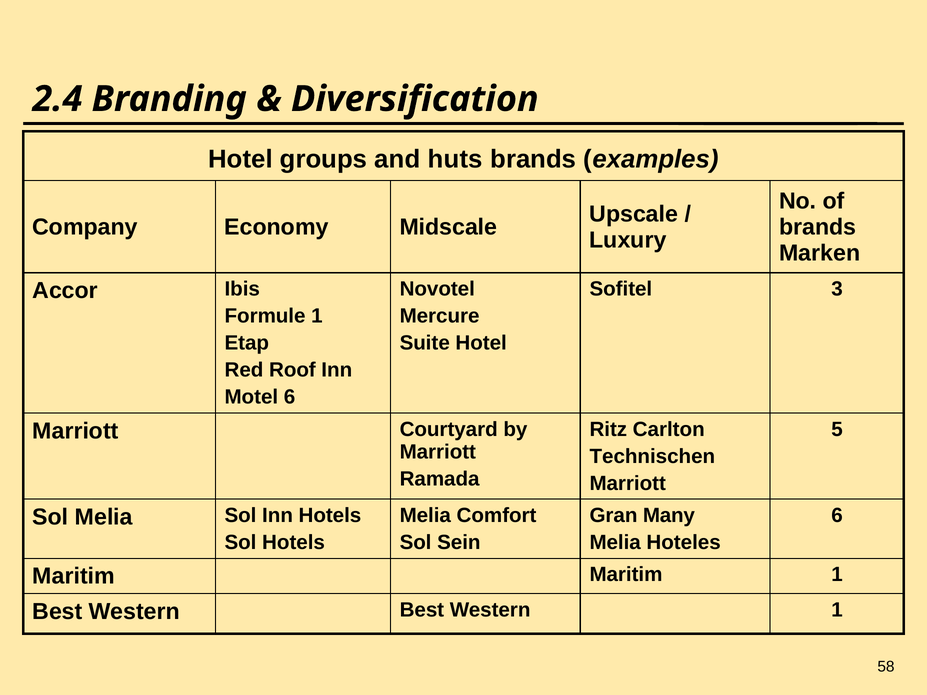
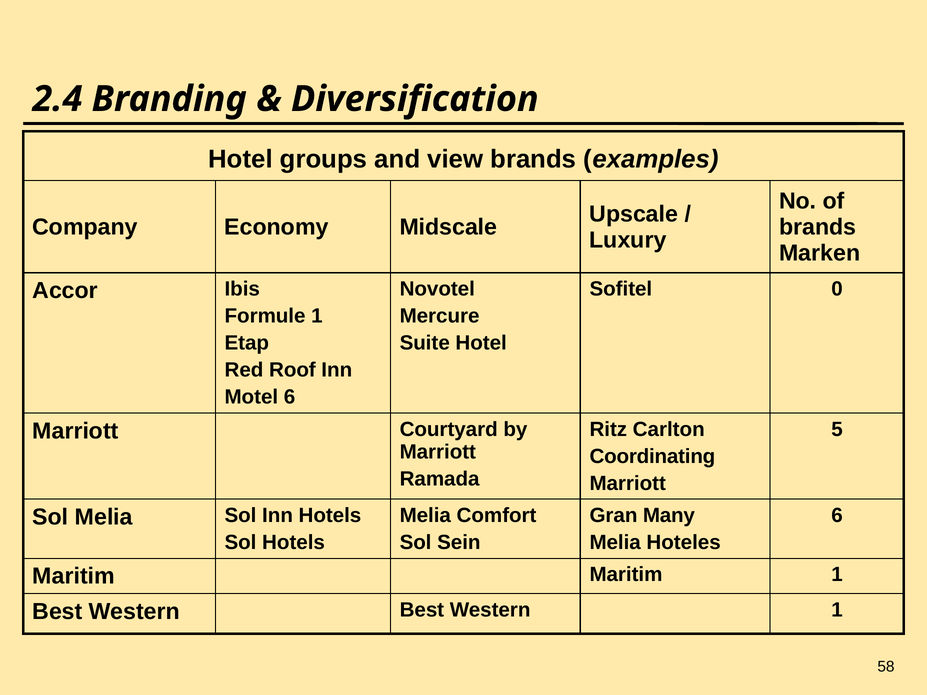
huts: huts -> view
3: 3 -> 0
Technischen: Technischen -> Coordinating
